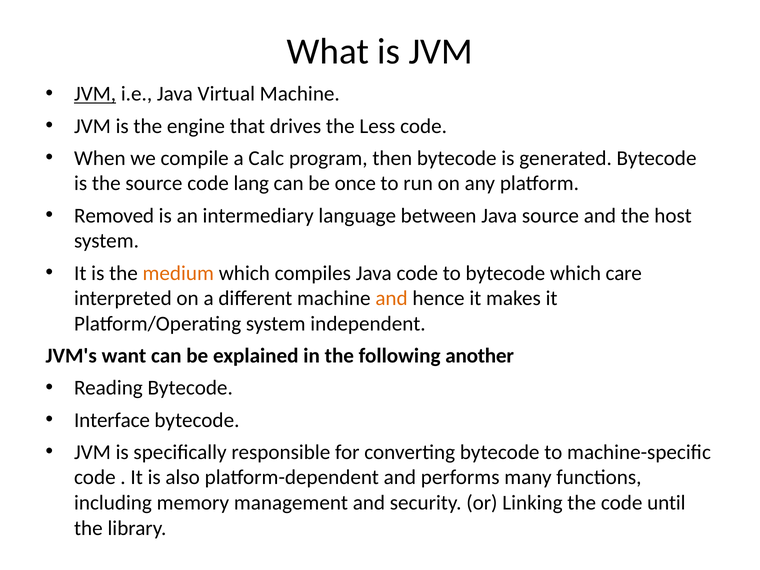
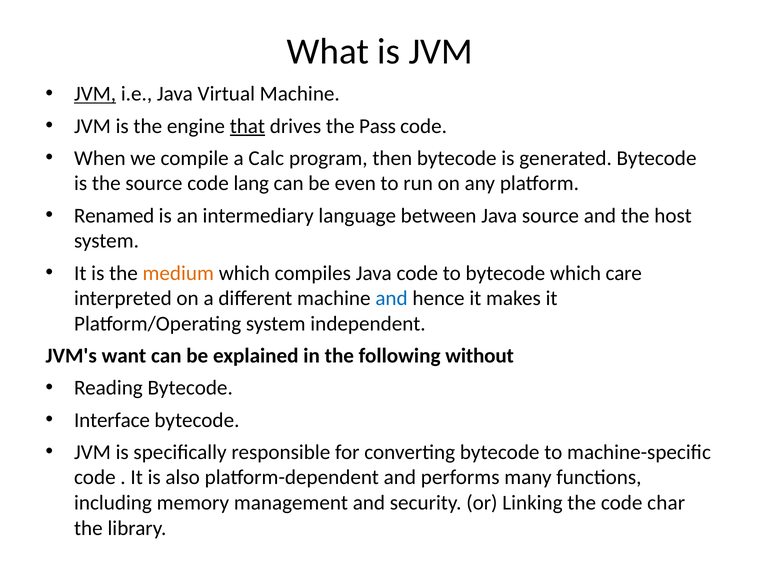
that underline: none -> present
Less: Less -> Pass
once: once -> even
Removed: Removed -> Renamed
and at (392, 298) colour: orange -> blue
another: another -> without
until: until -> char
